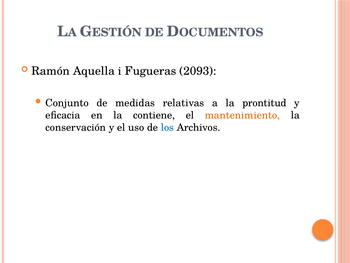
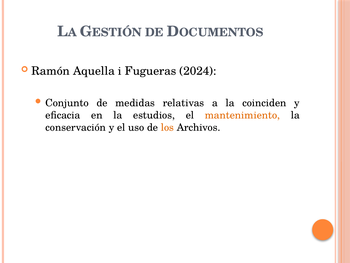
2093: 2093 -> 2024
prontitud: prontitud -> coinciden
contiene: contiene -> estudios
los colour: blue -> orange
